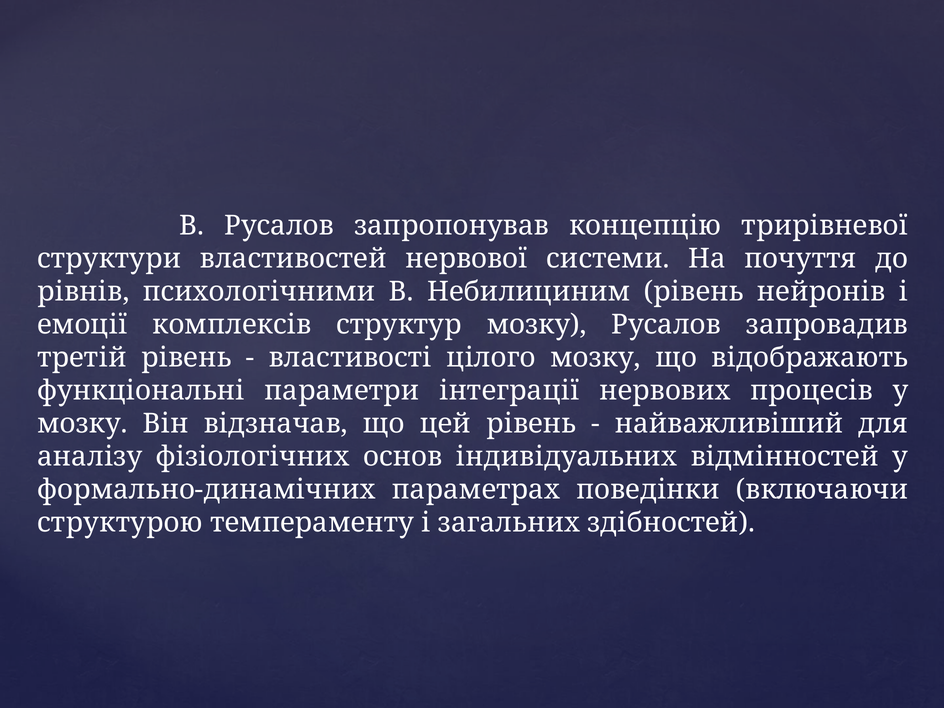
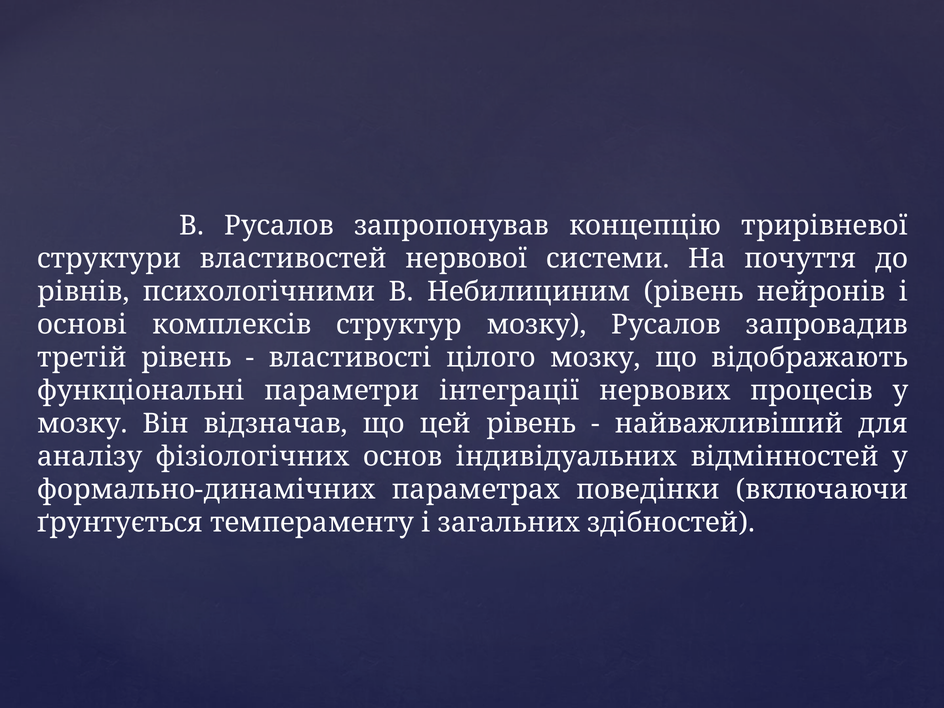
емоції: емоції -> основі
структурою: структурою -> ґрунтується
